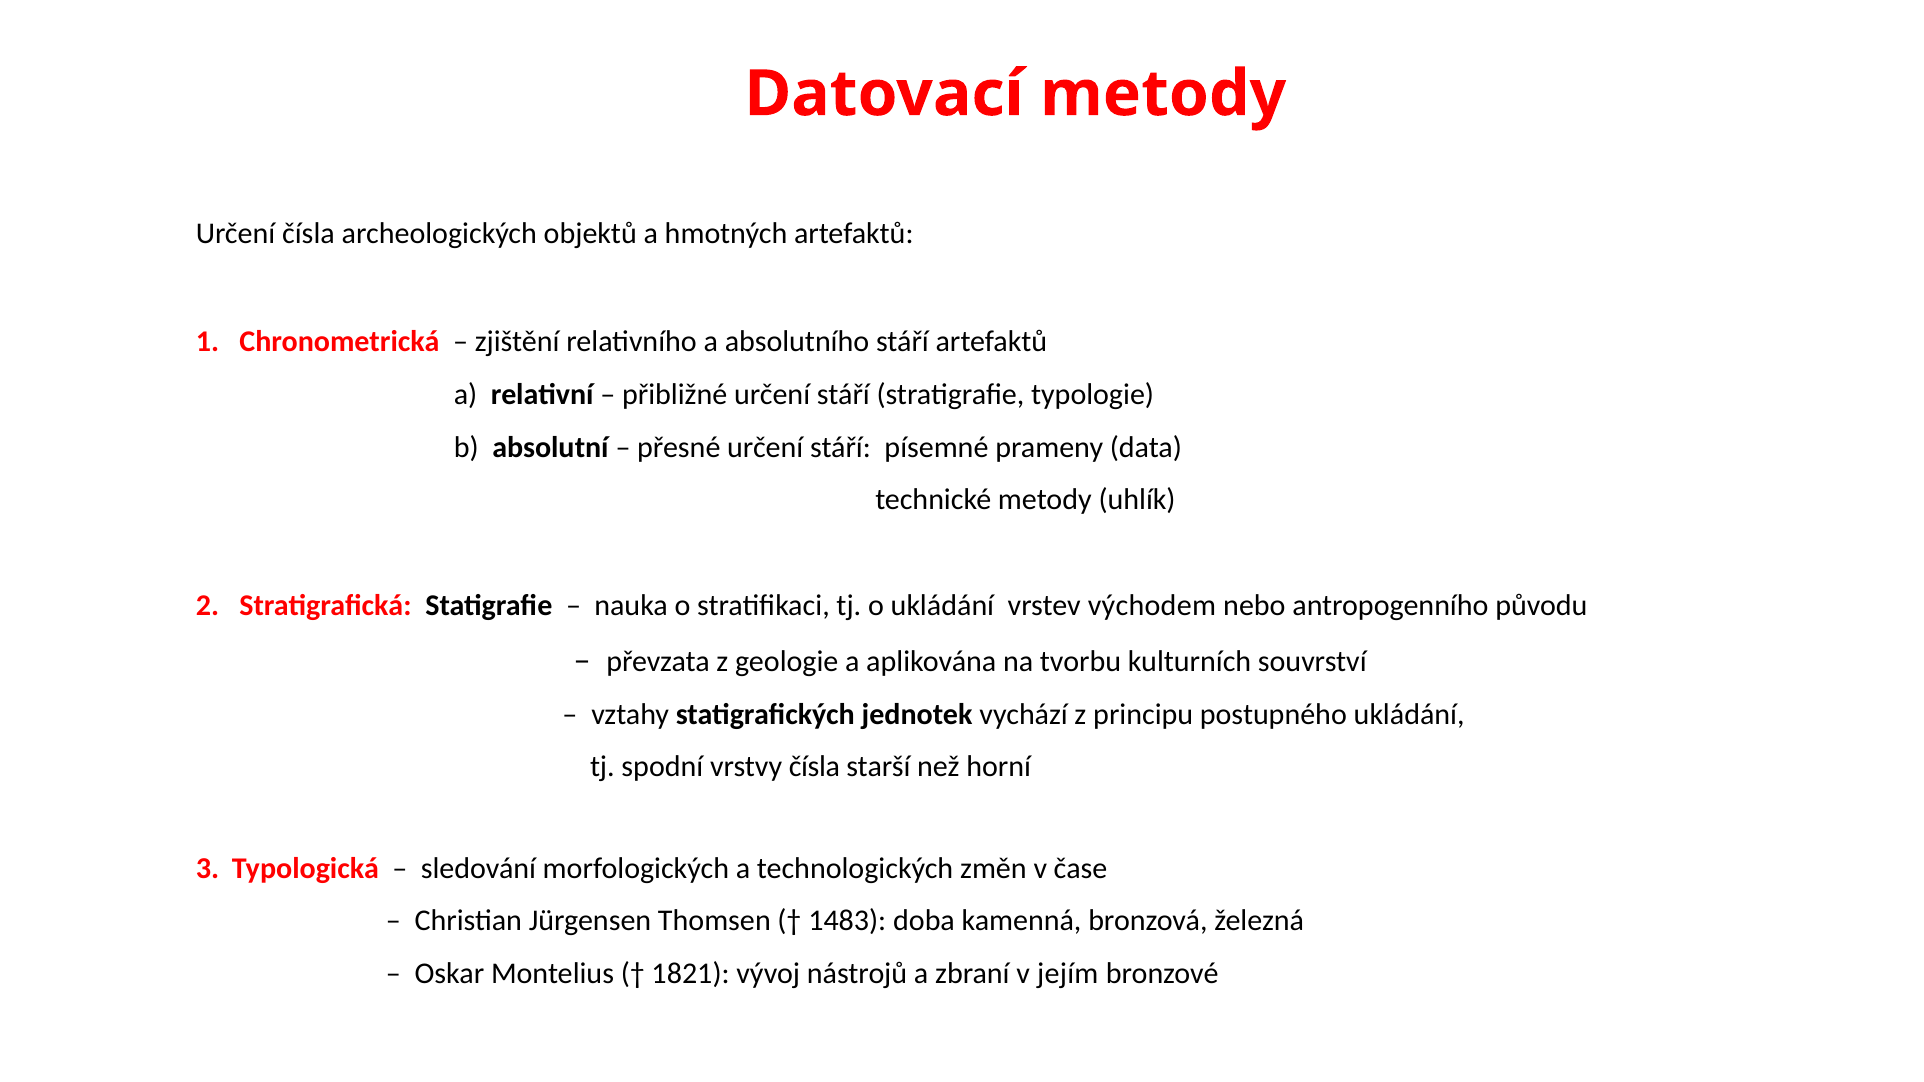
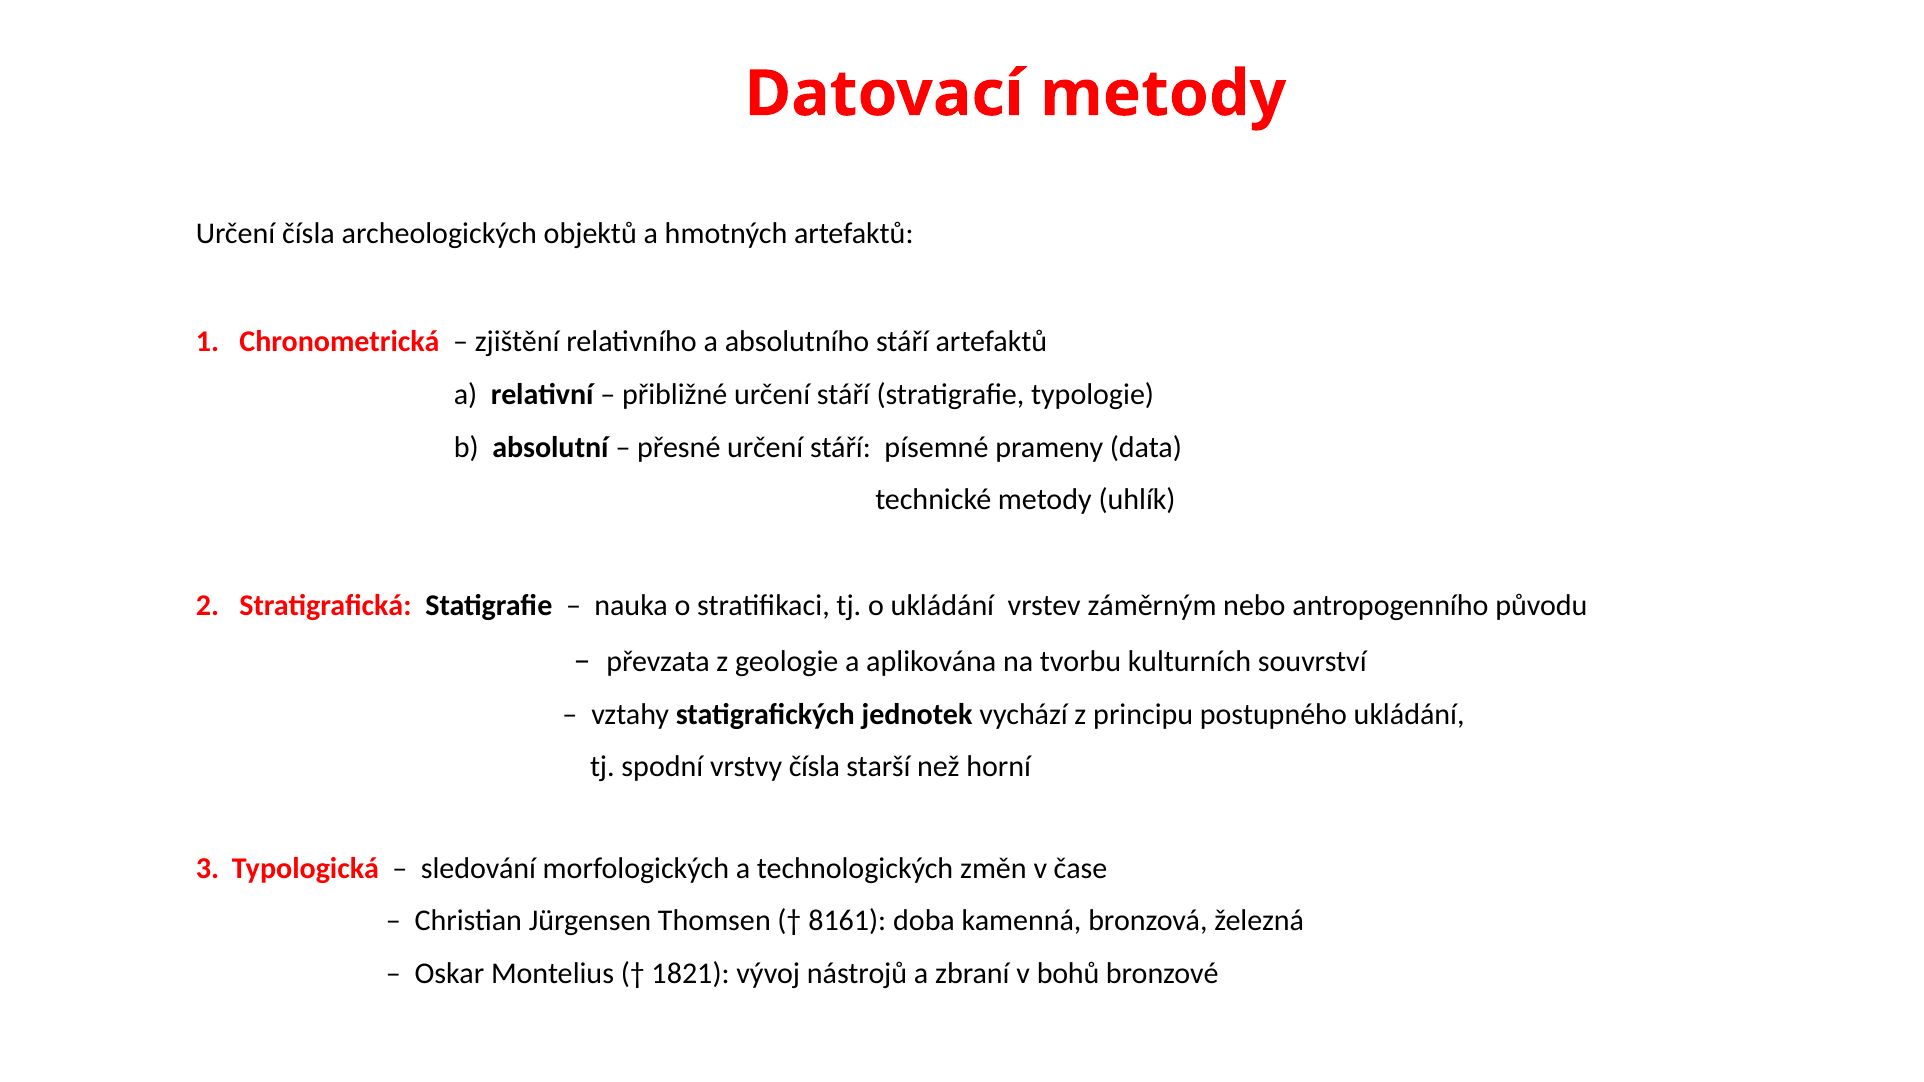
východem: východem -> záměrným
1483: 1483 -> 8161
jejím: jejím -> bohů
